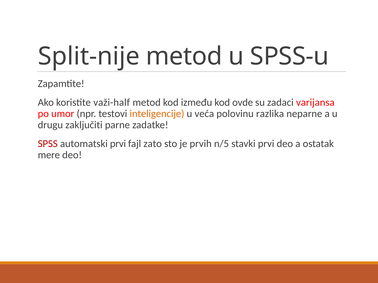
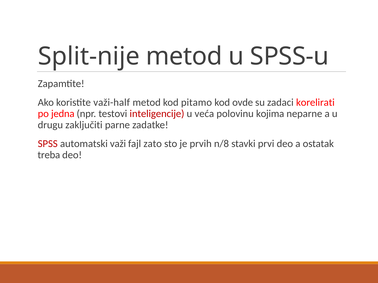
između: između -> pitamo
varijansa: varijansa -> korelirati
umor: umor -> jedna
inteligencije colour: orange -> red
razlika: razlika -> kojima
automatski prvi: prvi -> važi
n/5: n/5 -> n/8
mere: mere -> treba
